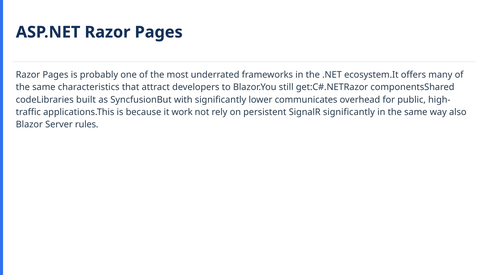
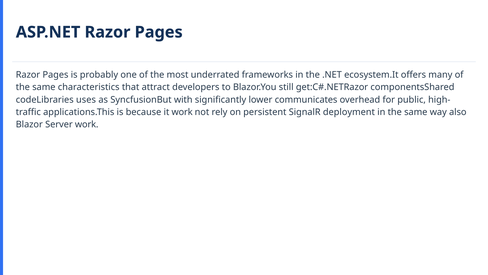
built: built -> uses
SignalR significantly: significantly -> deployment
Server rules: rules -> work
